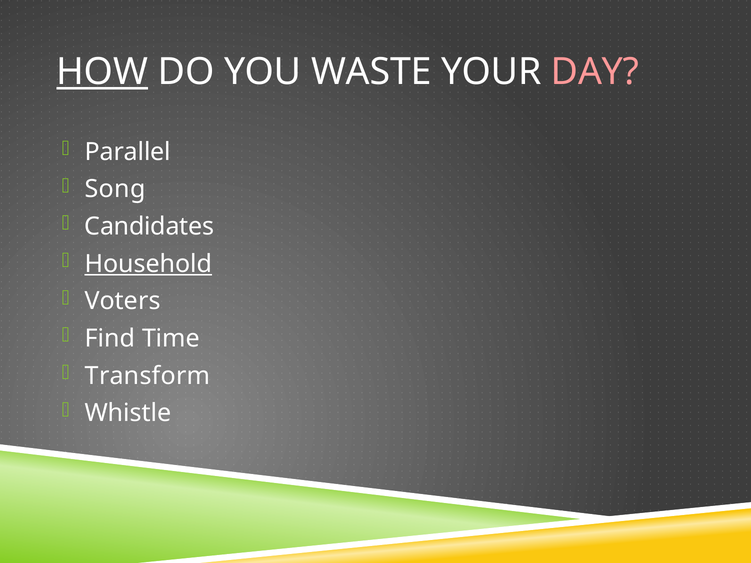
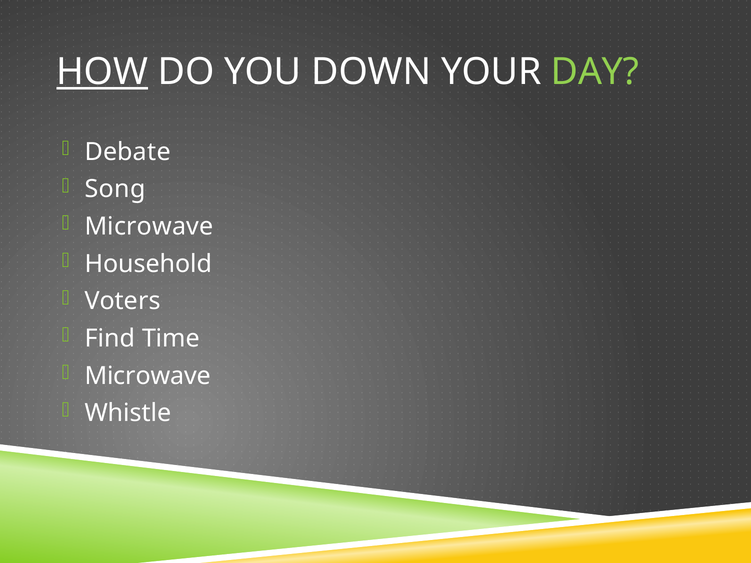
WASTE: WASTE -> DOWN
DAY colour: pink -> light green
Parallel: Parallel -> Debate
Candidates at (149, 227): Candidates -> Microwave
Household underline: present -> none
Transform at (148, 376): Transform -> Microwave
